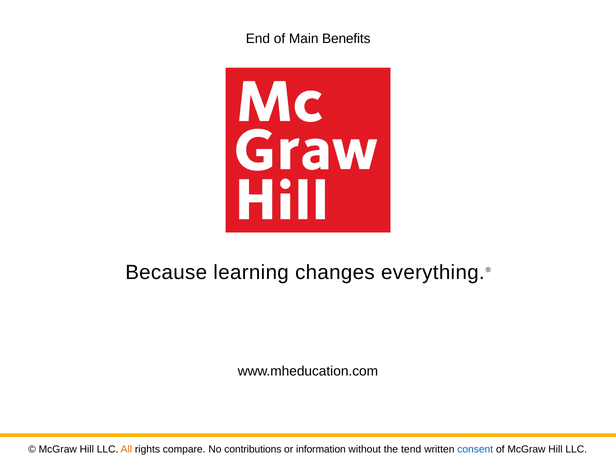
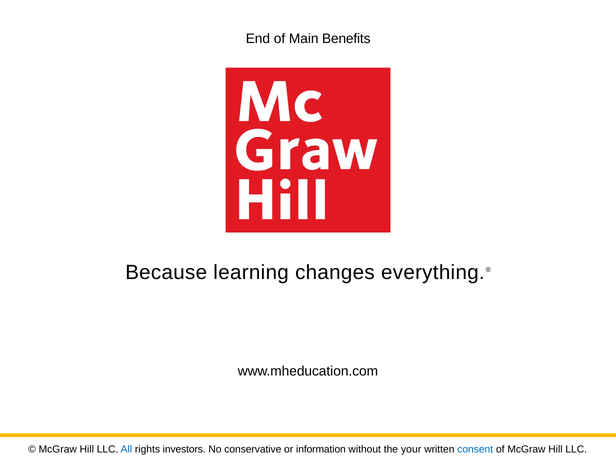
All colour: orange -> blue
compare: compare -> investors
contributions: contributions -> conservative
tend: tend -> your
